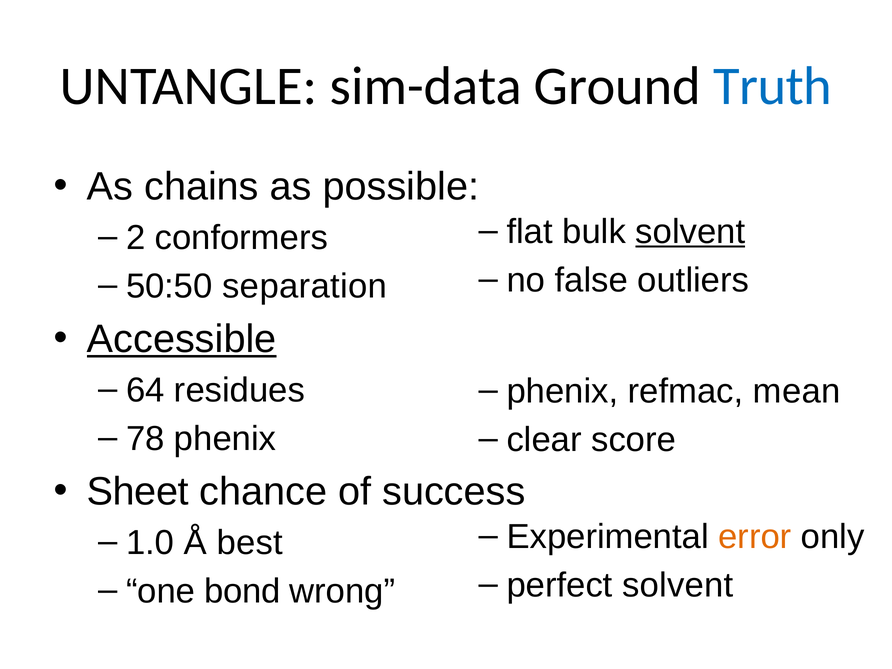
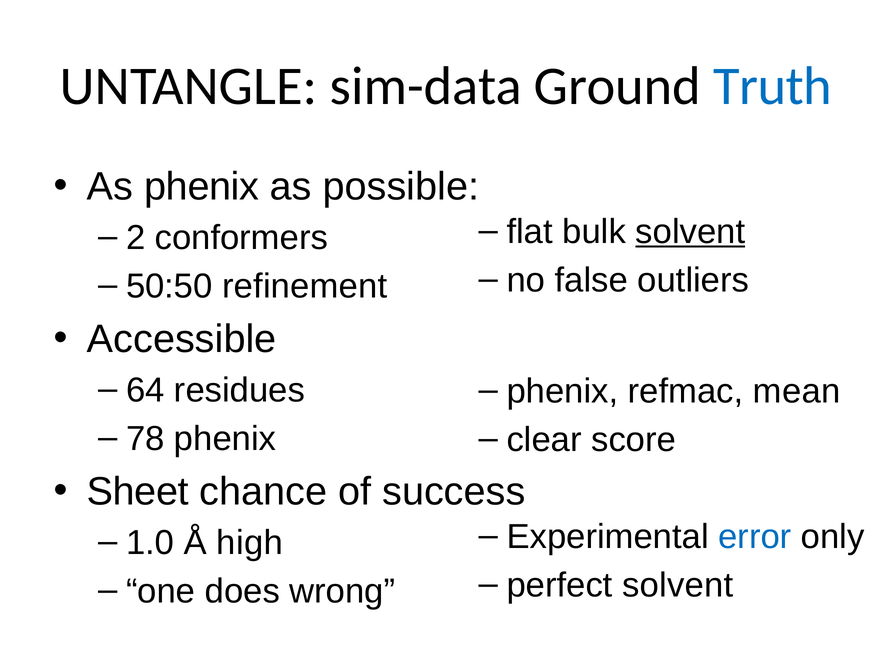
As chains: chains -> phenix
separation: separation -> refinement
Accessible underline: present -> none
error colour: orange -> blue
best: best -> high
bond: bond -> does
